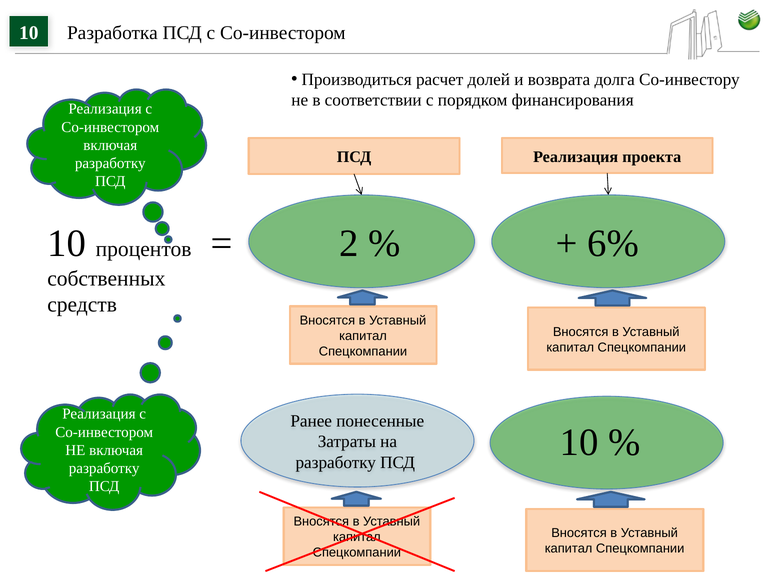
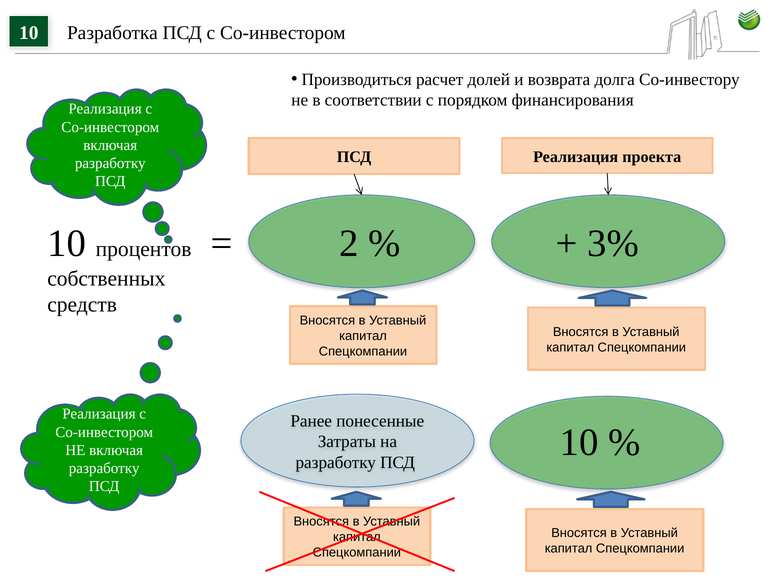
6%: 6% -> 3%
